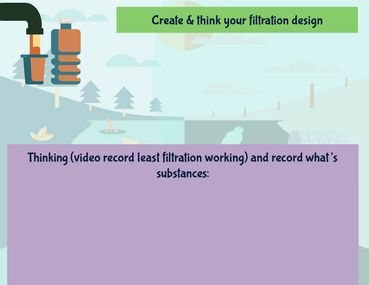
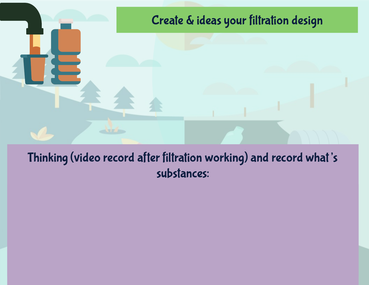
think: think -> ideas
least: least -> after
